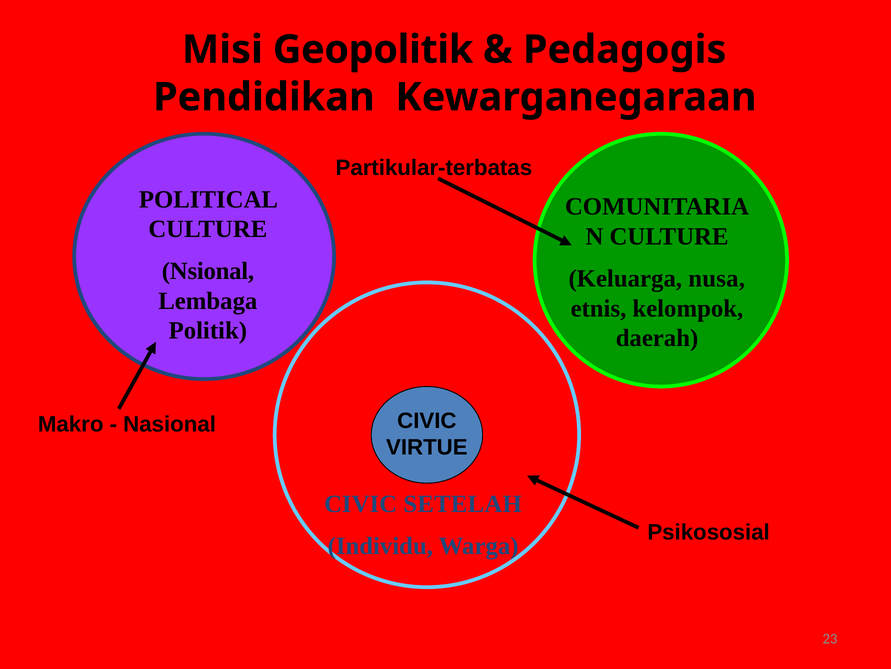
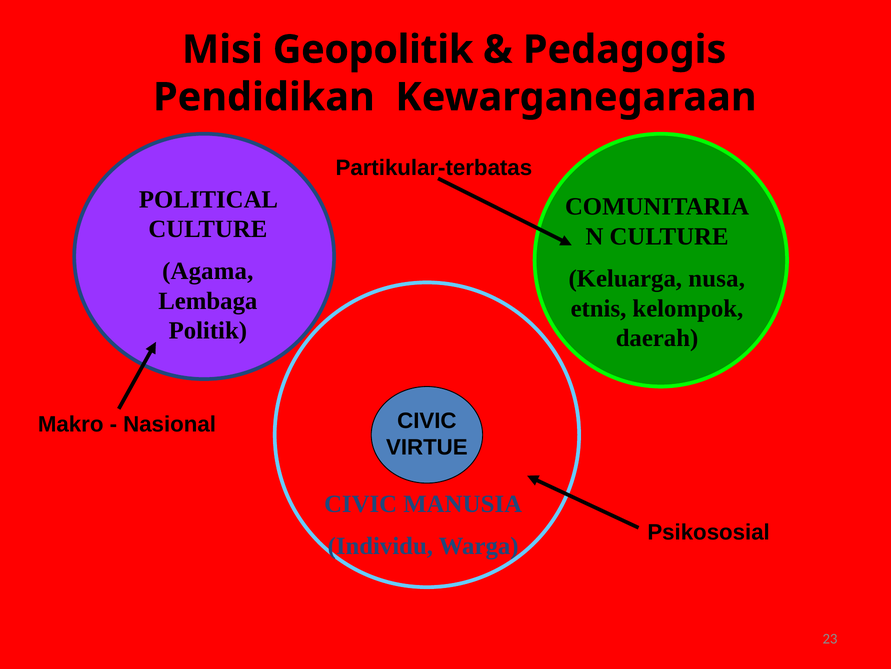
Nsional: Nsional -> Agama
SETELAH: SETELAH -> MANUSIA
